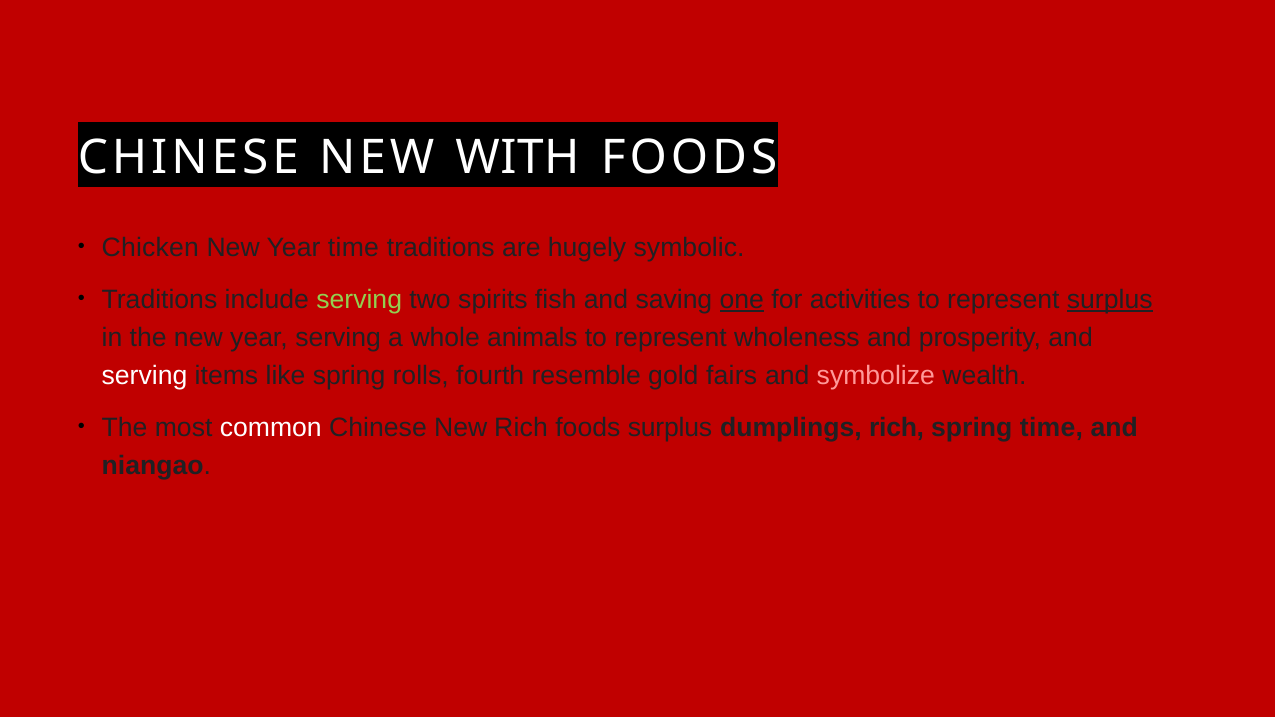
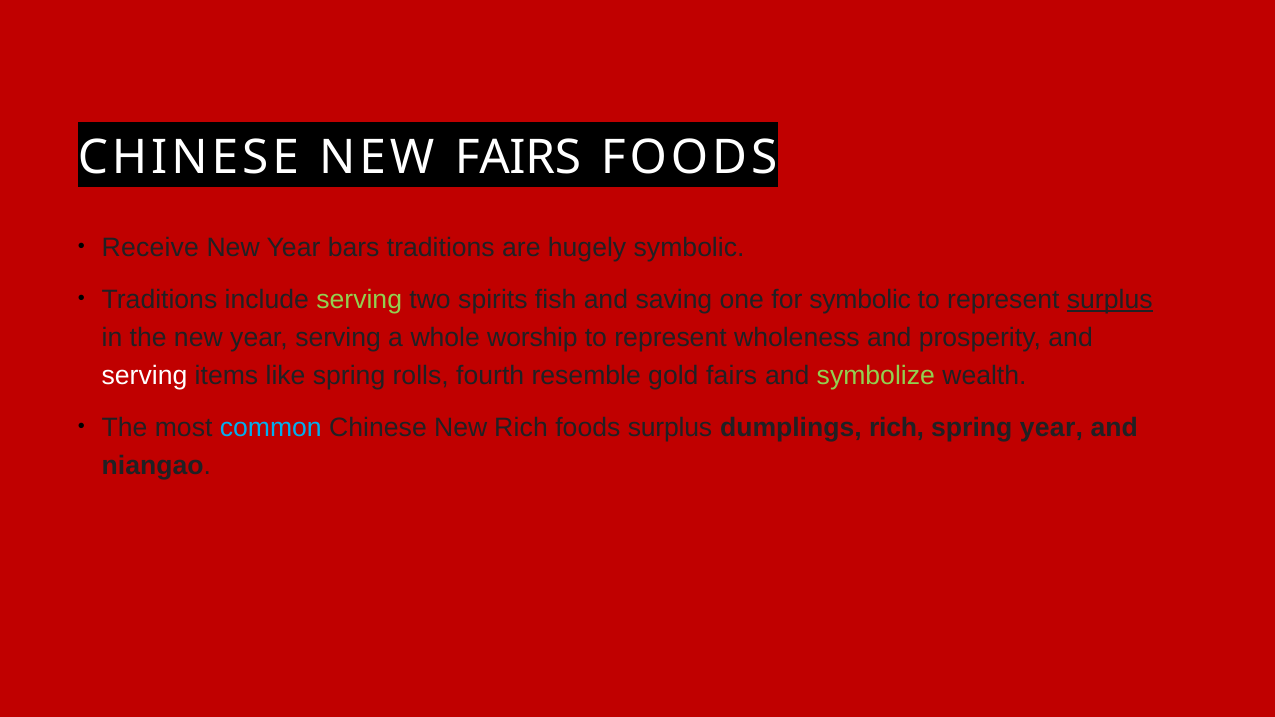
NEW WITH: WITH -> FAIRS
Chicken: Chicken -> Receive
Year time: time -> bars
one underline: present -> none
for activities: activities -> symbolic
animals: animals -> worship
symbolize colour: pink -> light green
common colour: white -> light blue
spring time: time -> year
